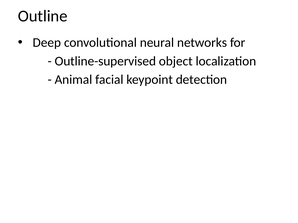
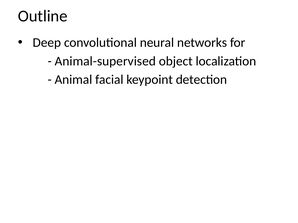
Outline-supervised: Outline-supervised -> Animal-supervised
